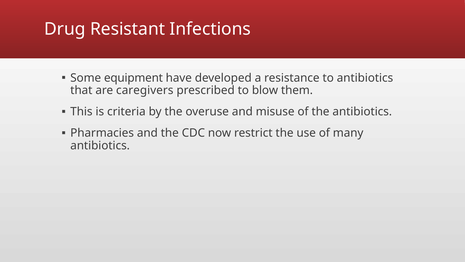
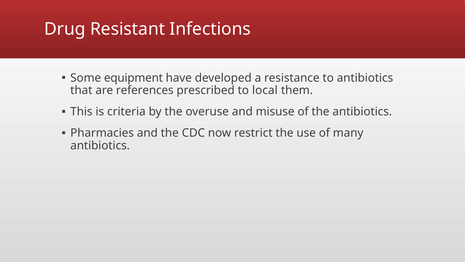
caregivers: caregivers -> references
blow: blow -> local
